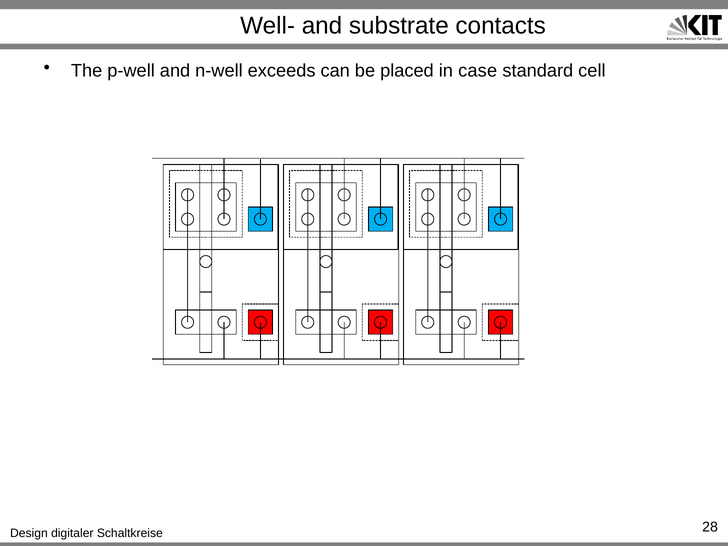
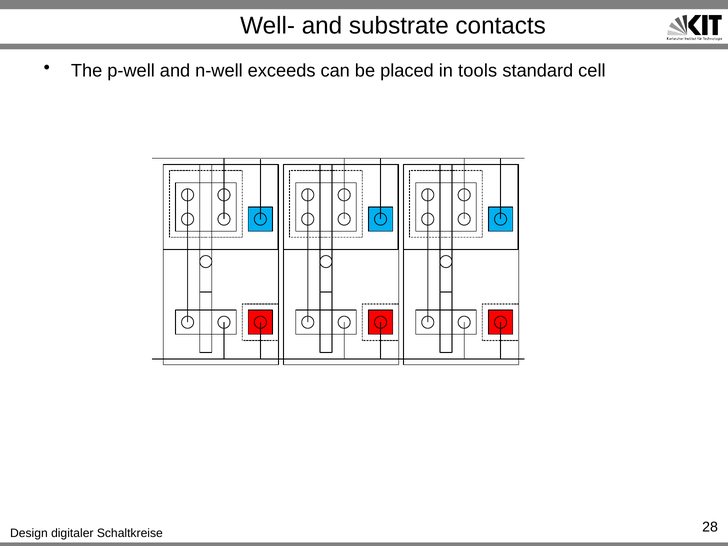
case: case -> tools
